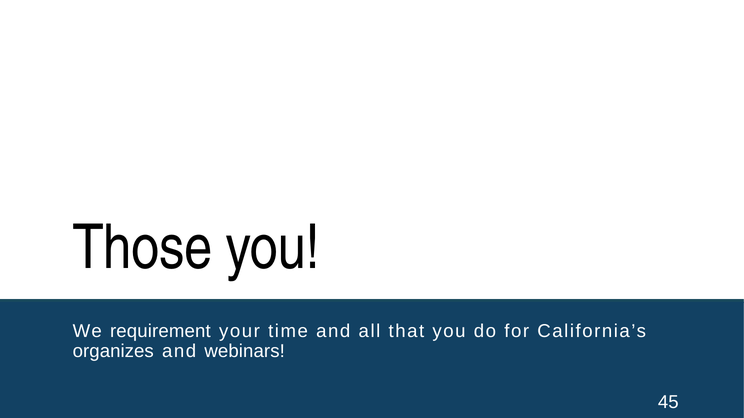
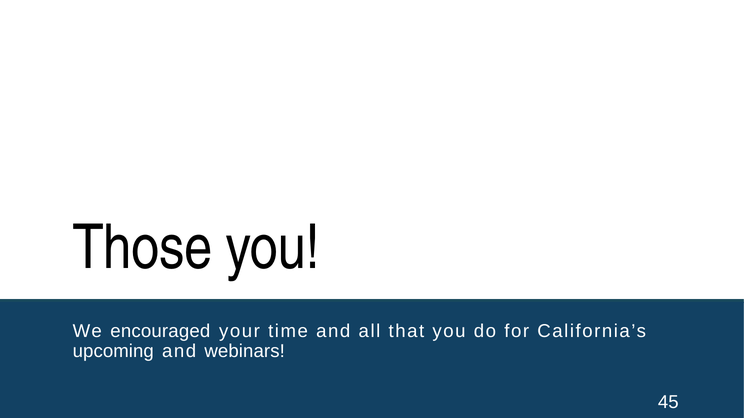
requirement: requirement -> encouraged
organizes: organizes -> upcoming
